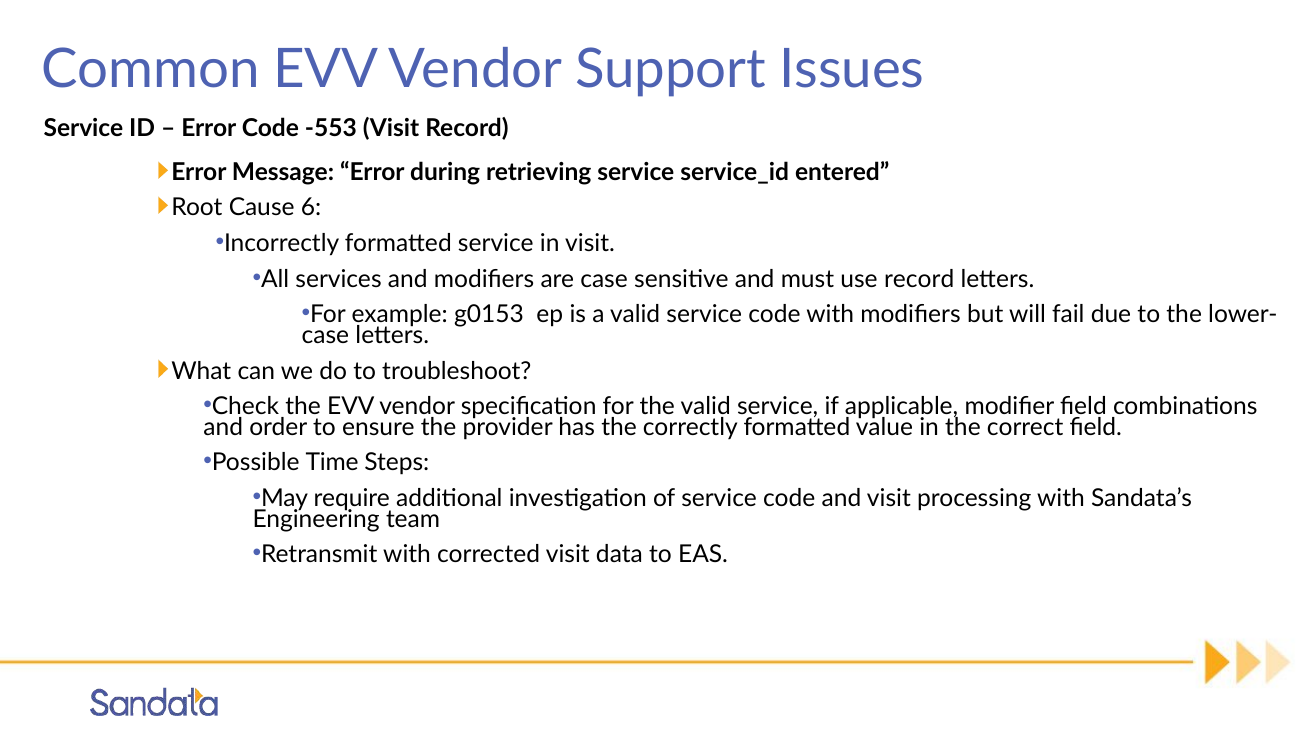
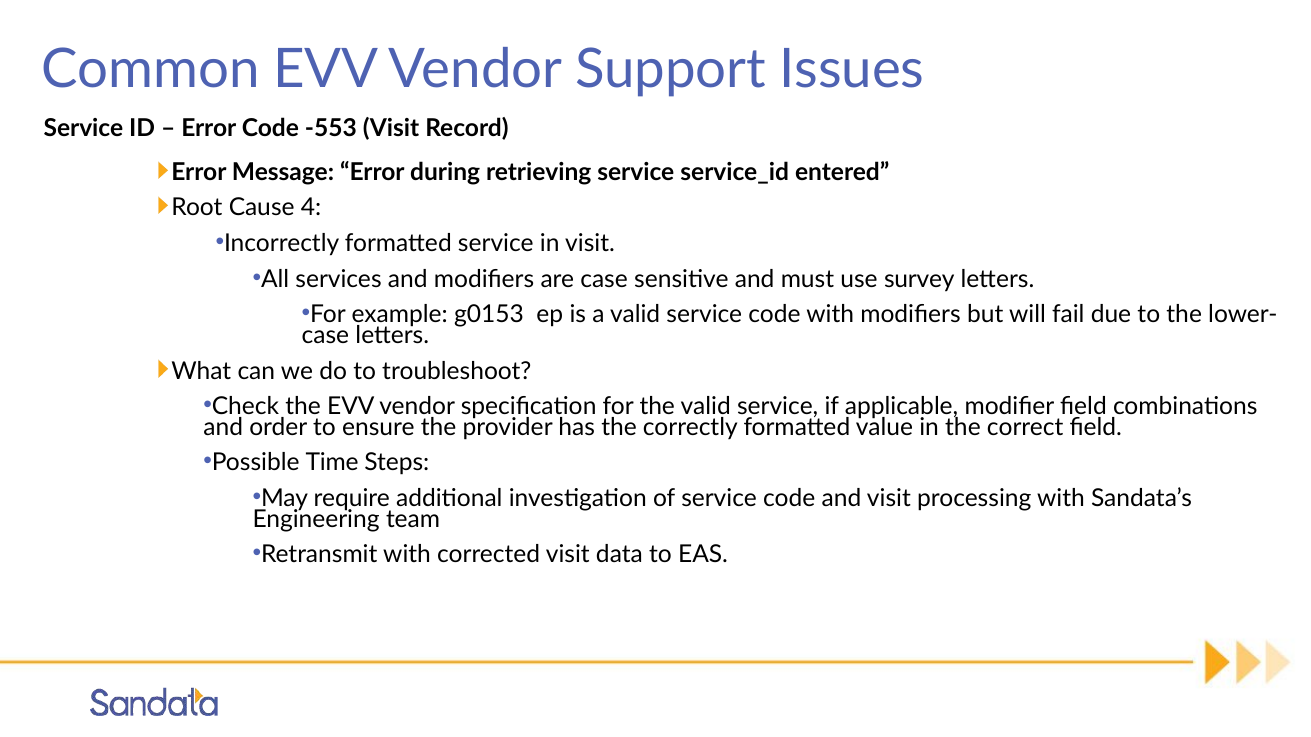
6: 6 -> 4
use record: record -> survey
